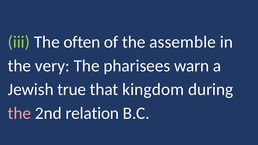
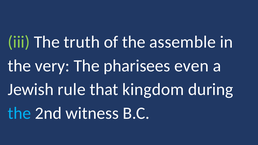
often: often -> truth
warn: warn -> even
true: true -> rule
the at (19, 113) colour: pink -> light blue
relation: relation -> witness
